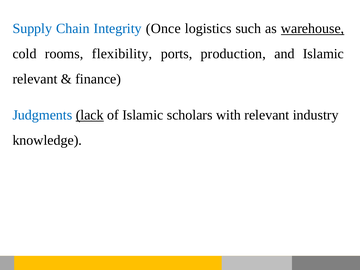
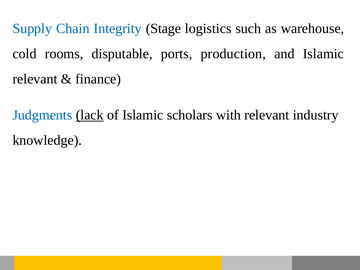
Once: Once -> Stage
warehouse underline: present -> none
flexibility: flexibility -> disputable
